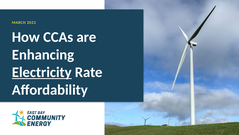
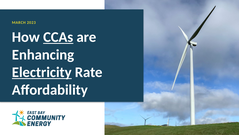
CCAs underline: none -> present
